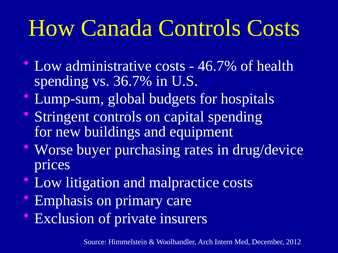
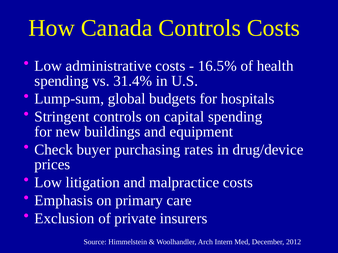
46.7%: 46.7% -> 16.5%
36.7%: 36.7% -> 31.4%
Worse: Worse -> Check
